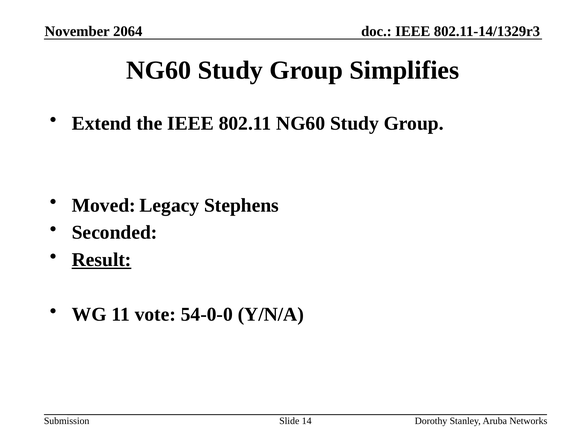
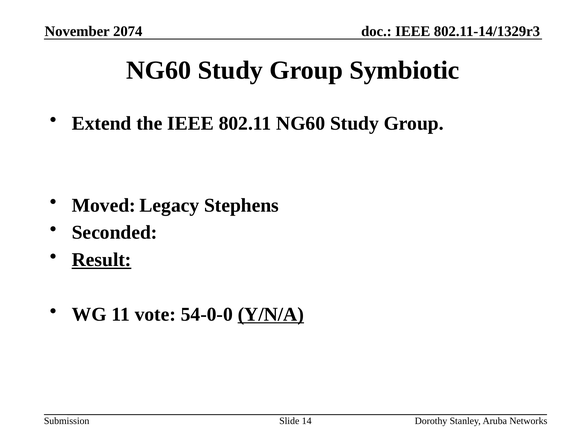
2064: 2064 -> 2074
Simplifies: Simplifies -> Symbiotic
Y/N/A underline: none -> present
